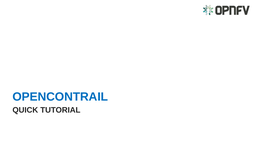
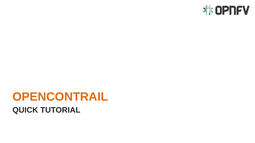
OPENCONTRAIL colour: blue -> orange
